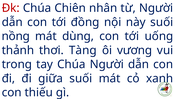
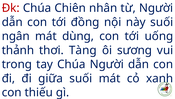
nồng: nồng -> ngân
vương: vương -> sương
